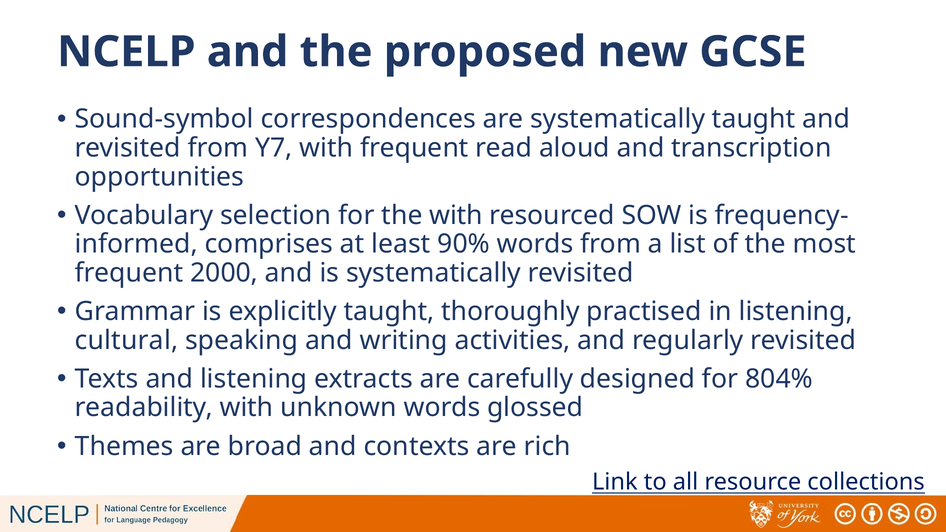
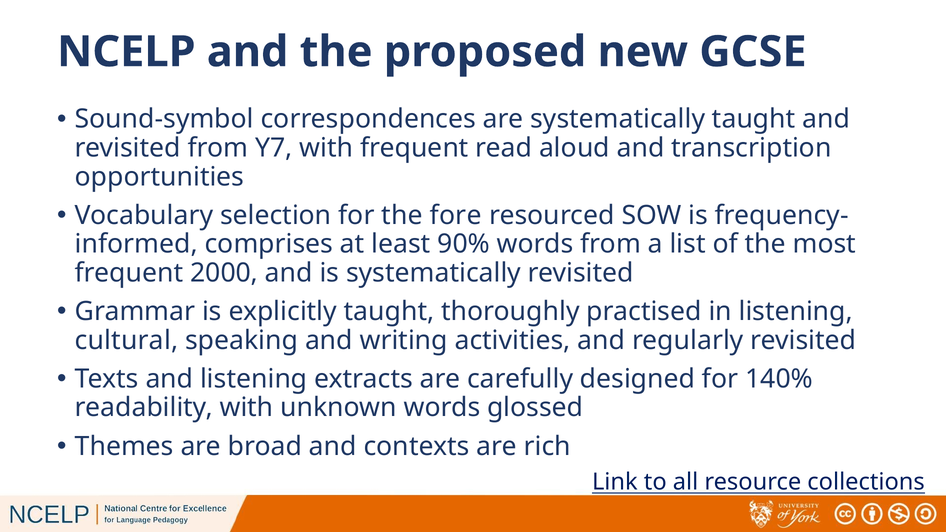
the with: with -> fore
804%: 804% -> 140%
